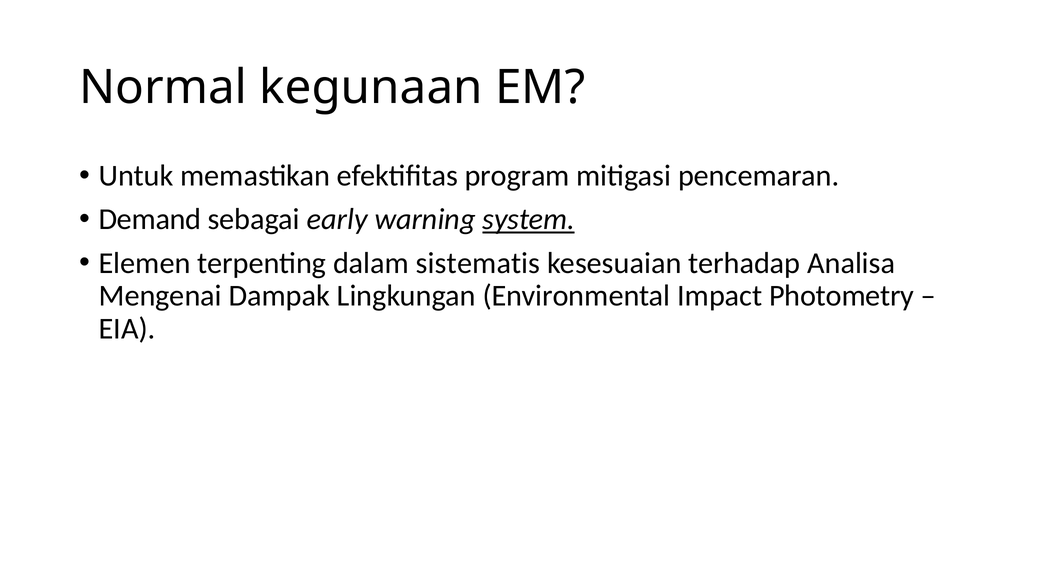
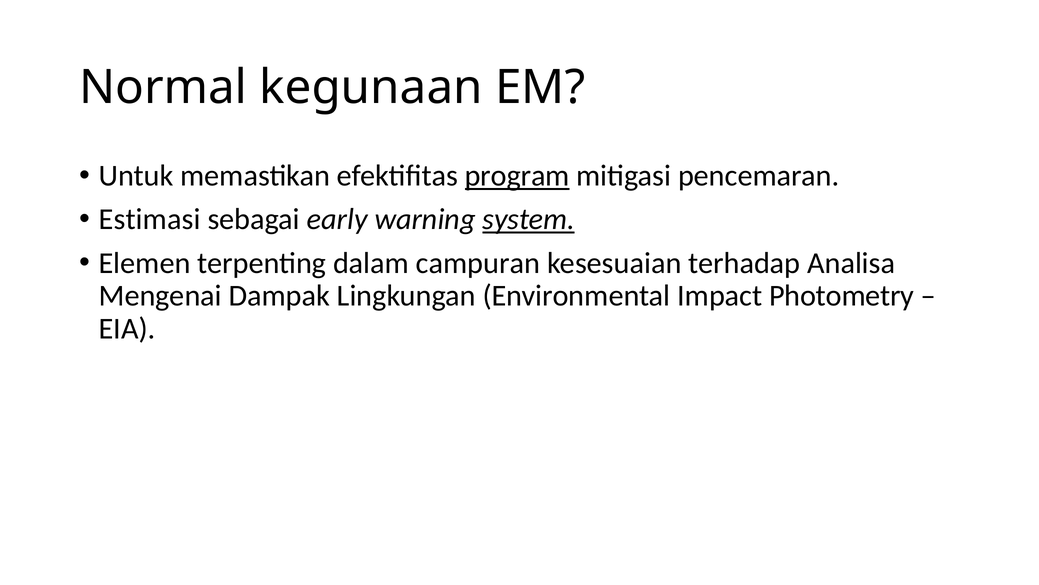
program underline: none -> present
Demand: Demand -> Estimasi
sistematis: sistematis -> campuran
